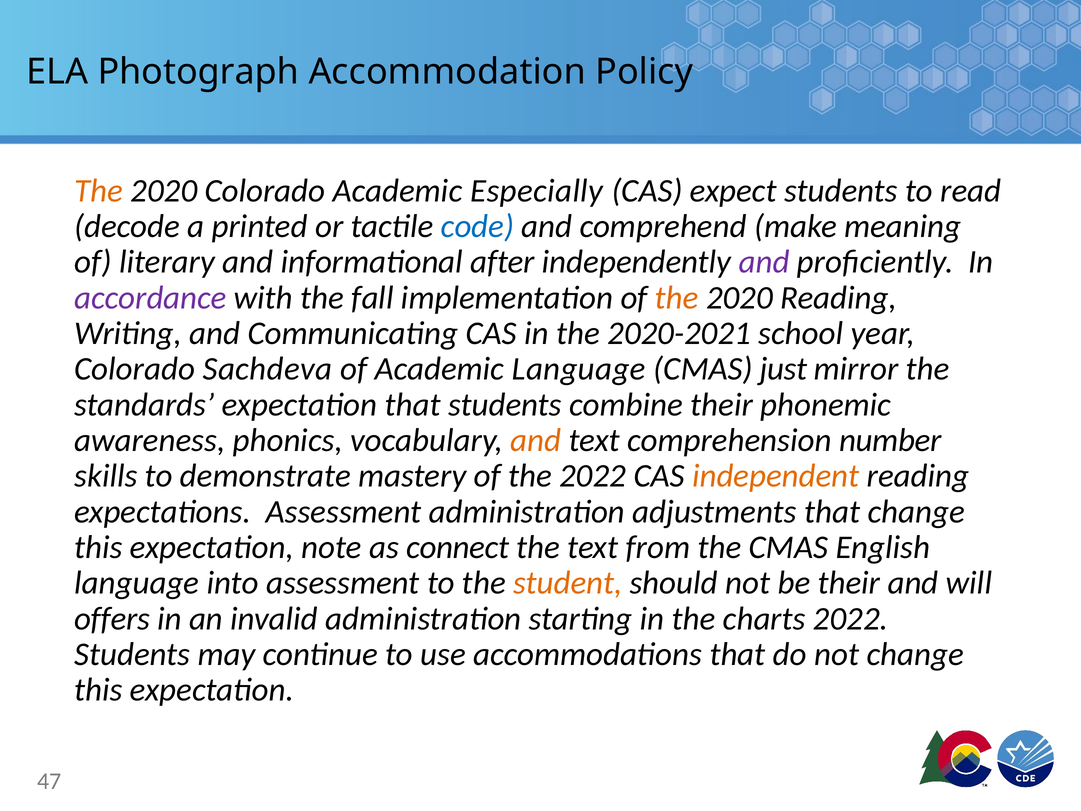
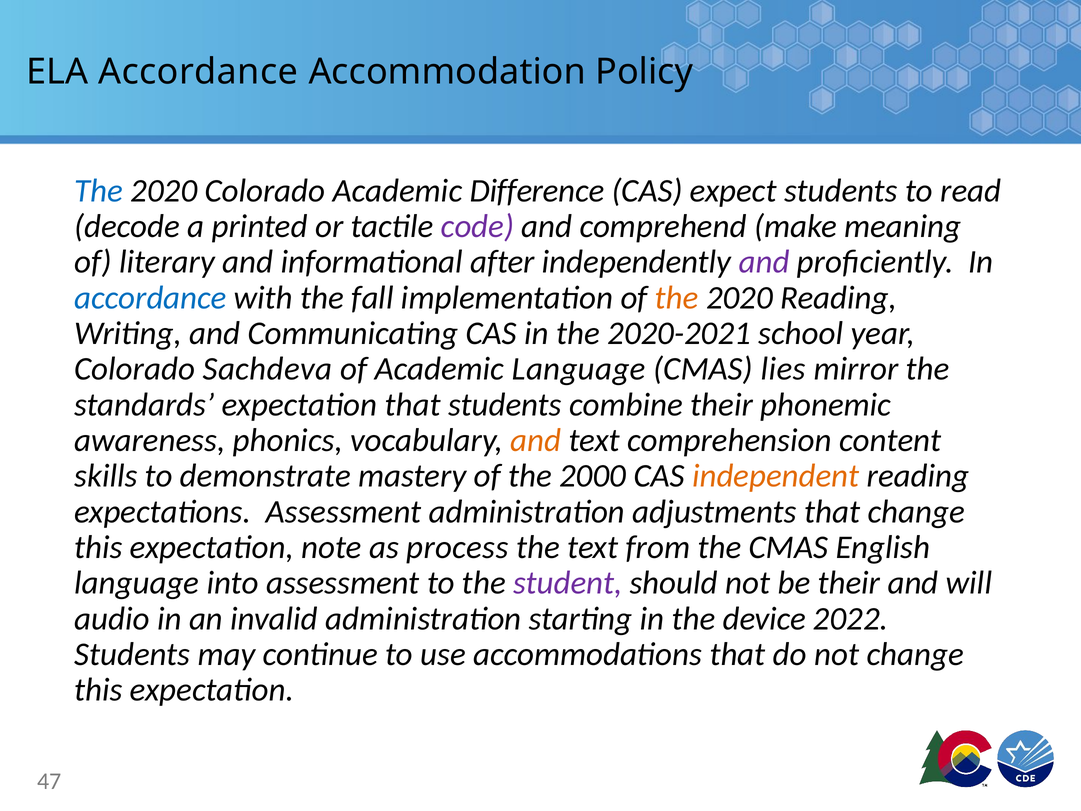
ELA Photograph: Photograph -> Accordance
The at (99, 191) colour: orange -> blue
Especially: Especially -> Difference
code colour: blue -> purple
accordance at (150, 298) colour: purple -> blue
just: just -> lies
number: number -> content
the 2022: 2022 -> 2000
connect: connect -> process
student colour: orange -> purple
offers: offers -> audio
charts: charts -> device
